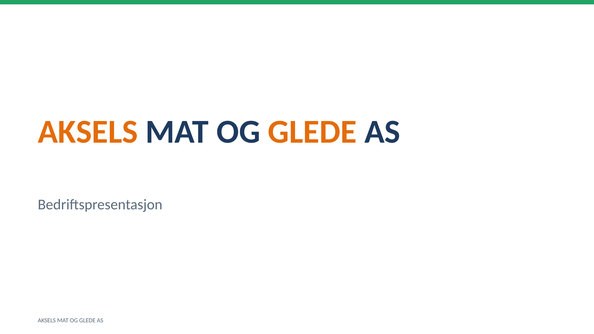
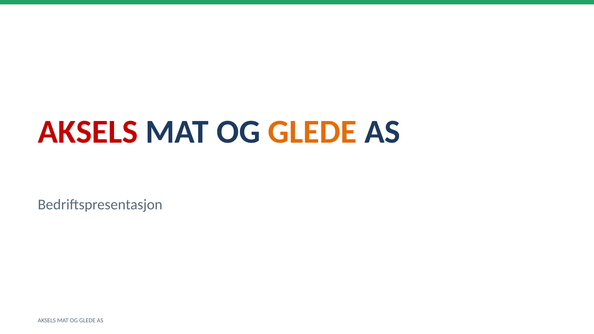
AKSELS at (88, 132) colour: orange -> red
